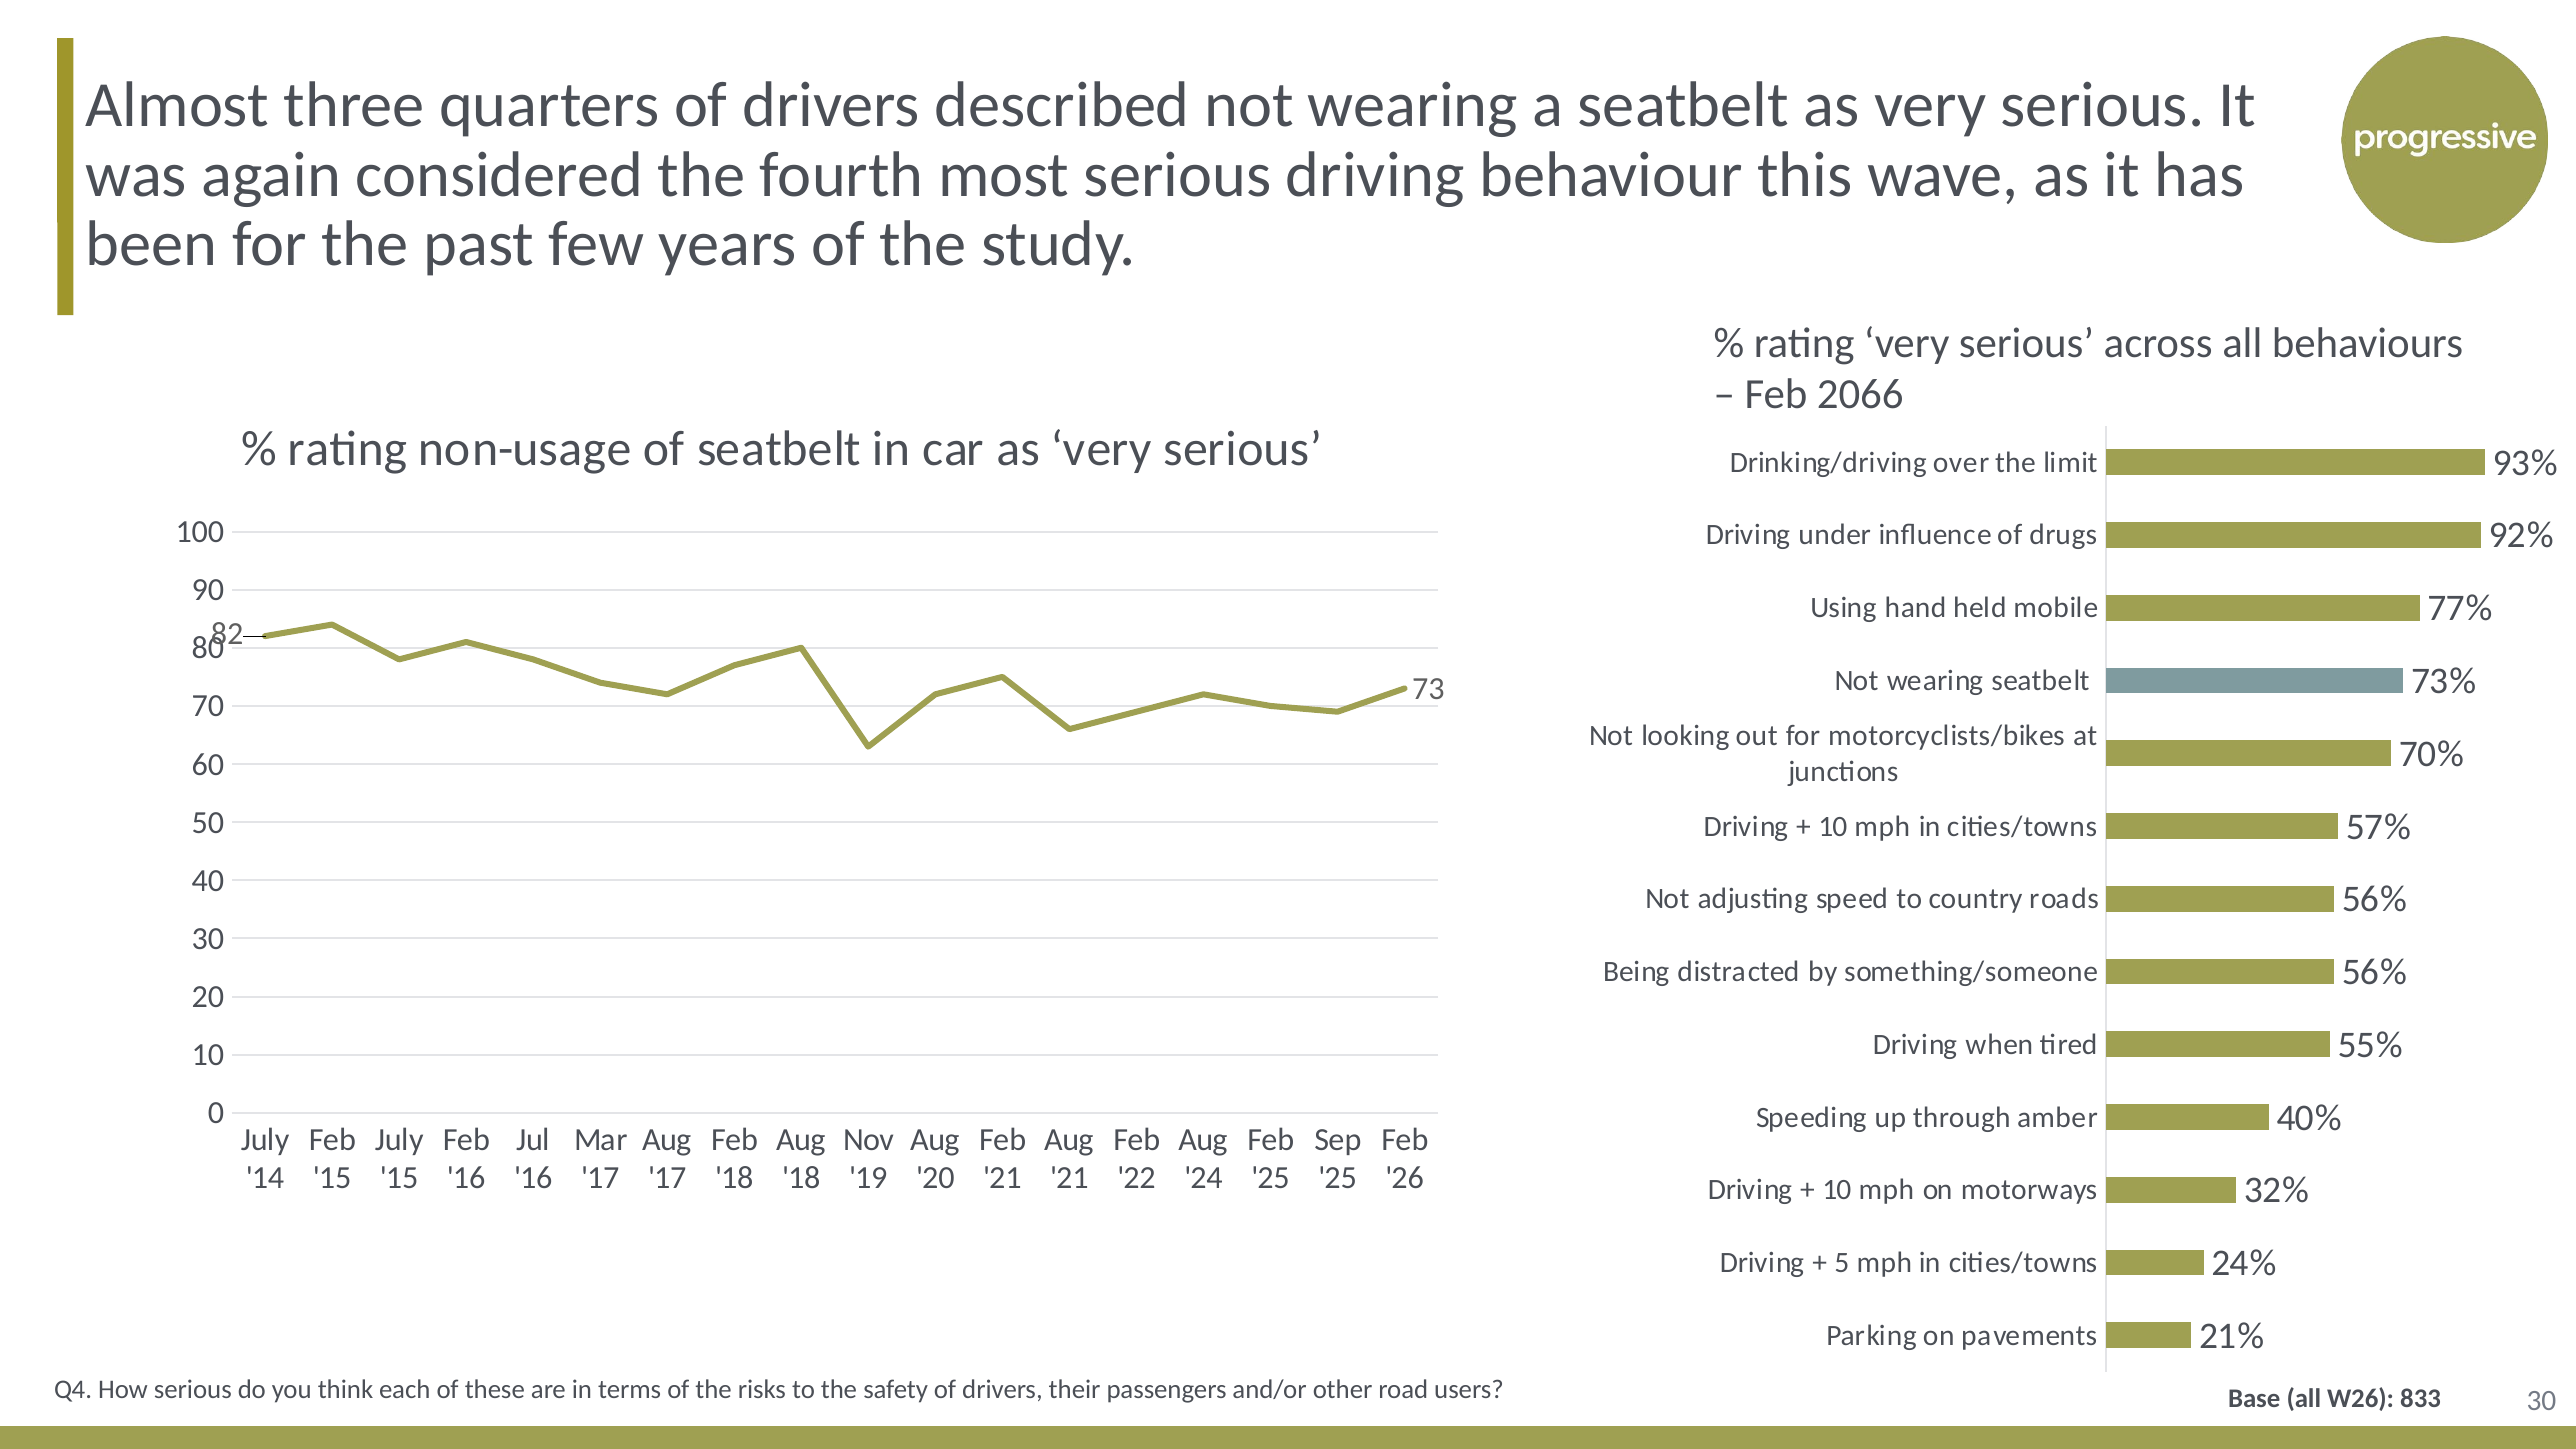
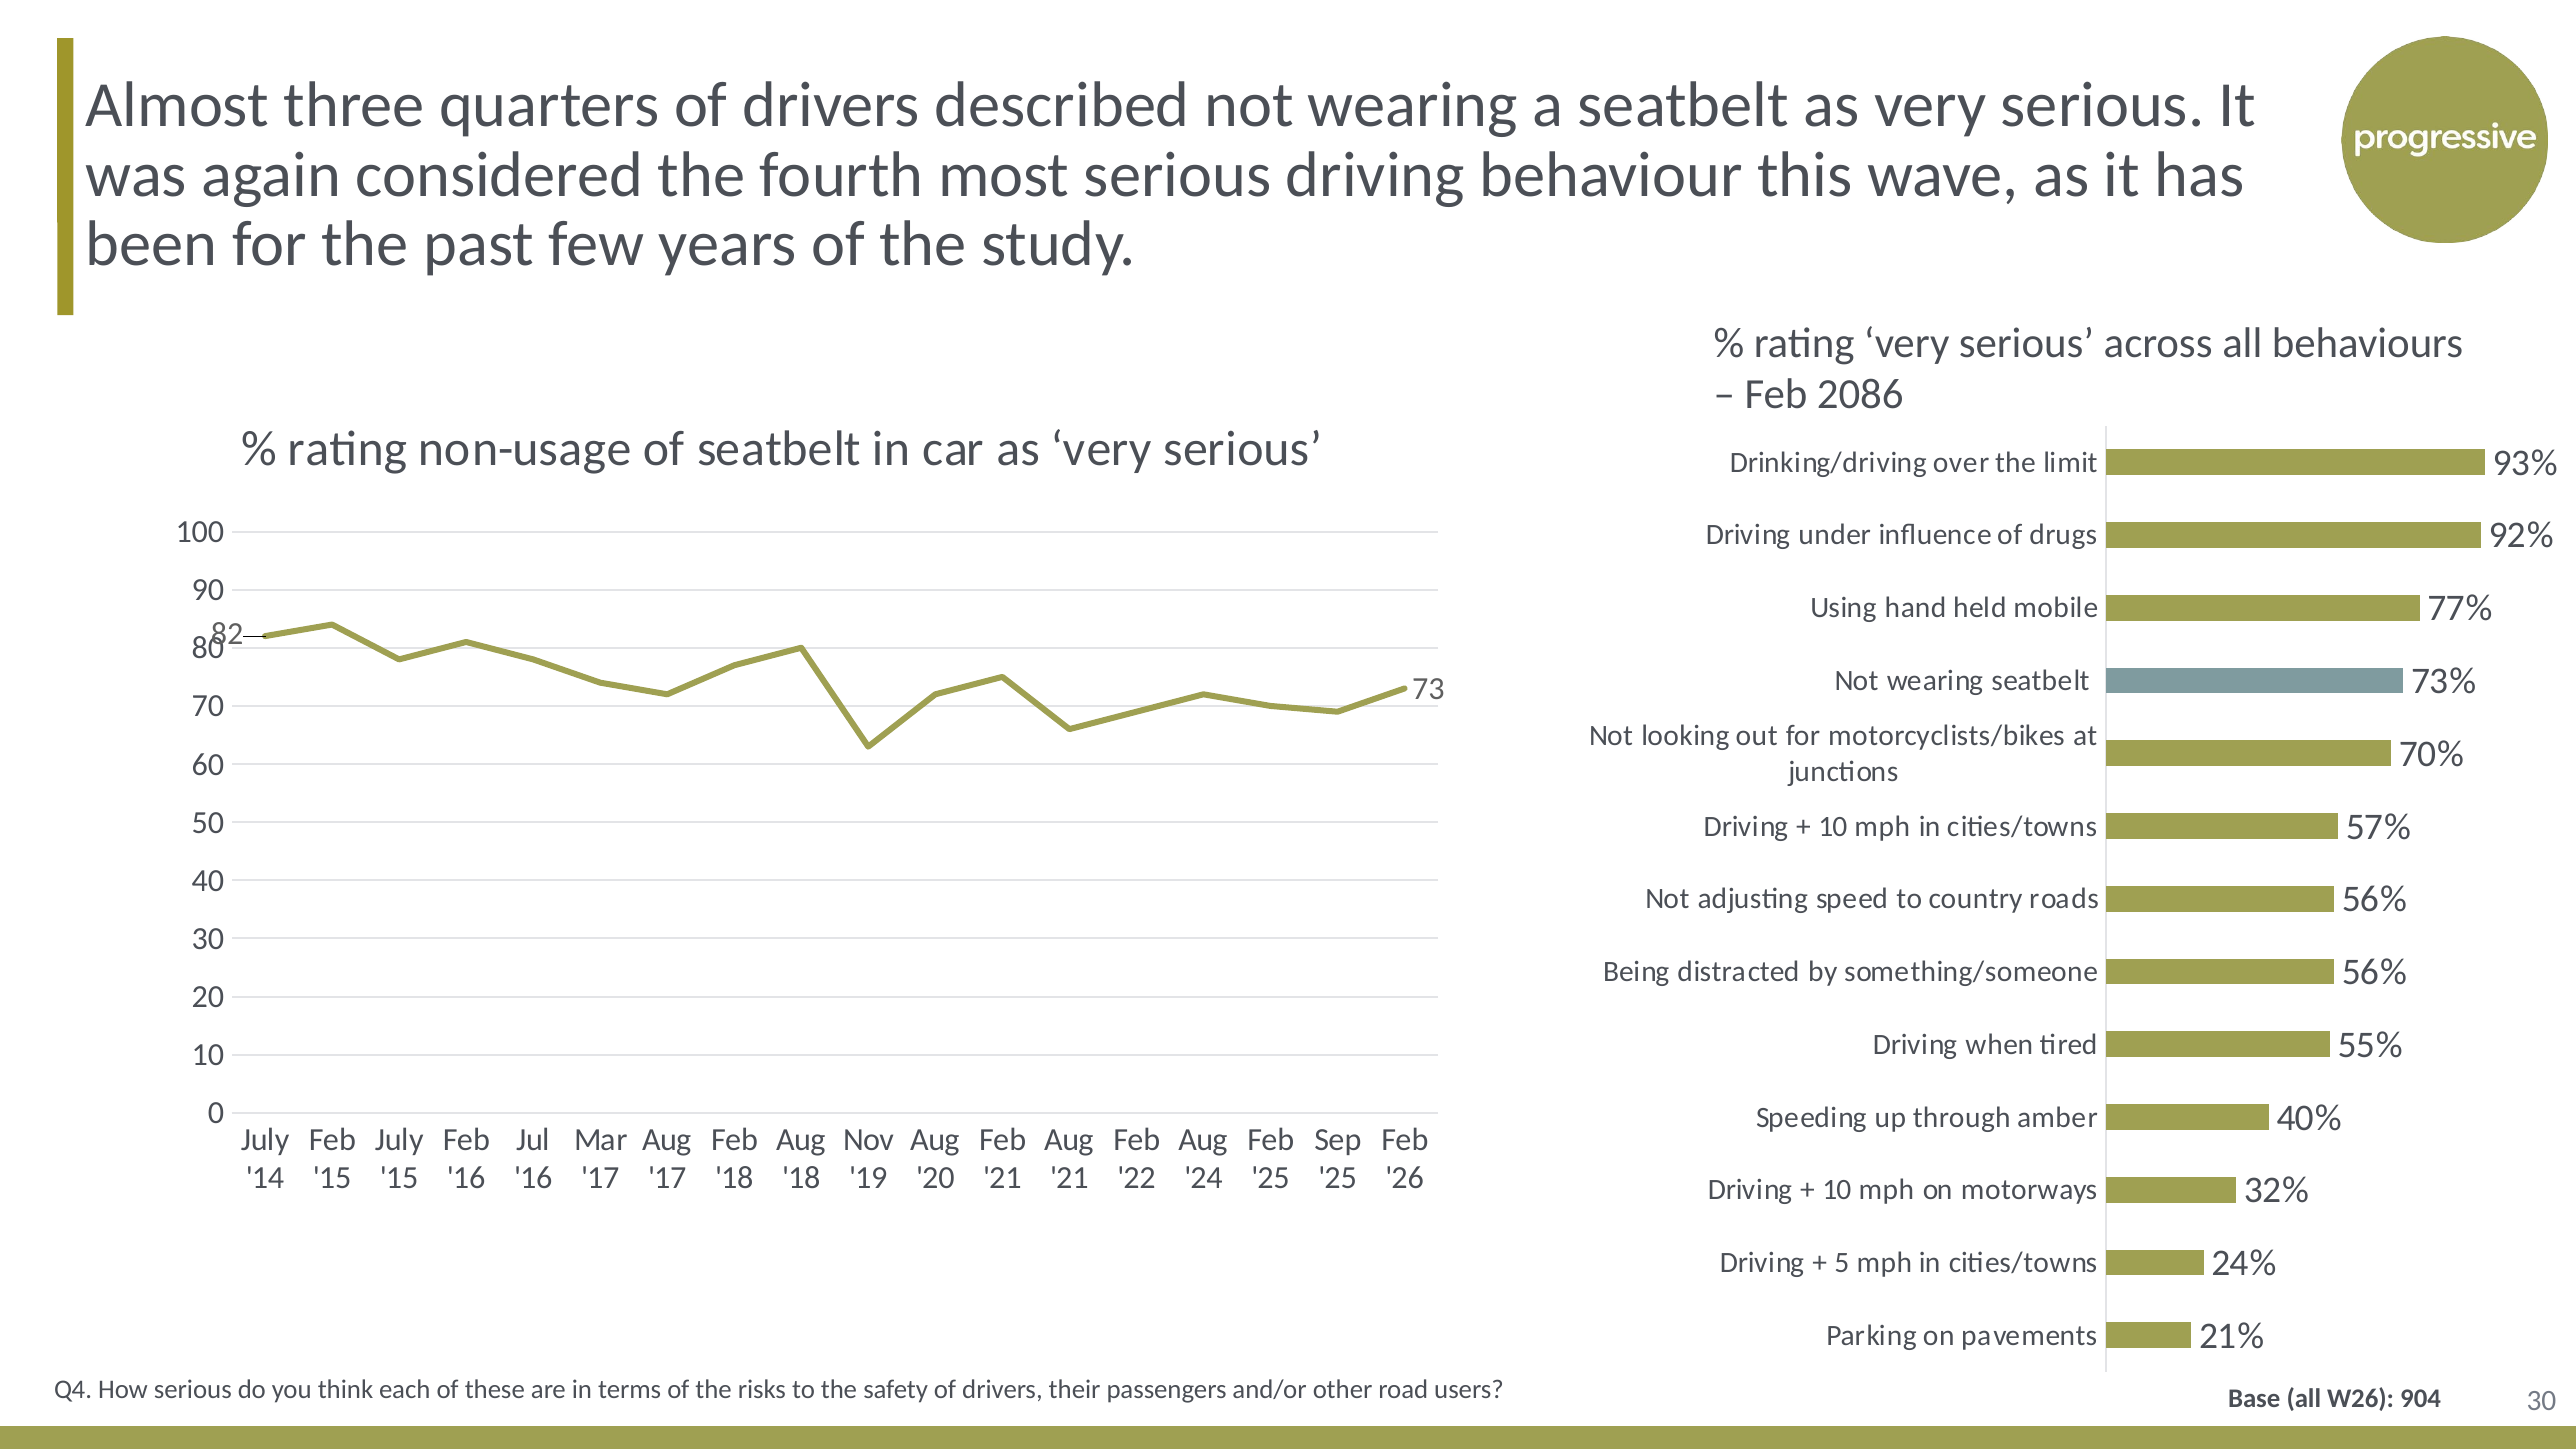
2066: 2066 -> 2086
833: 833 -> 904
